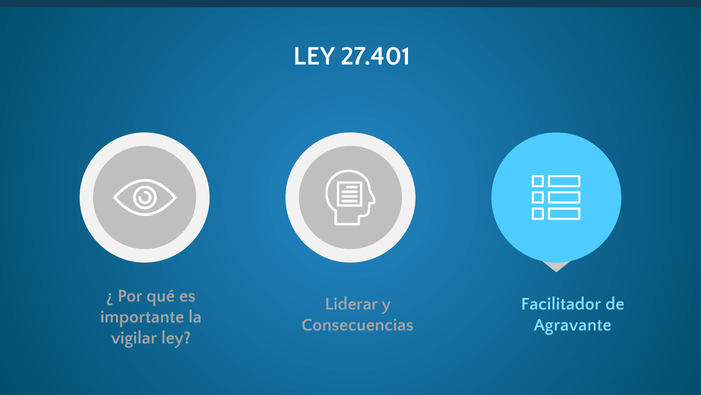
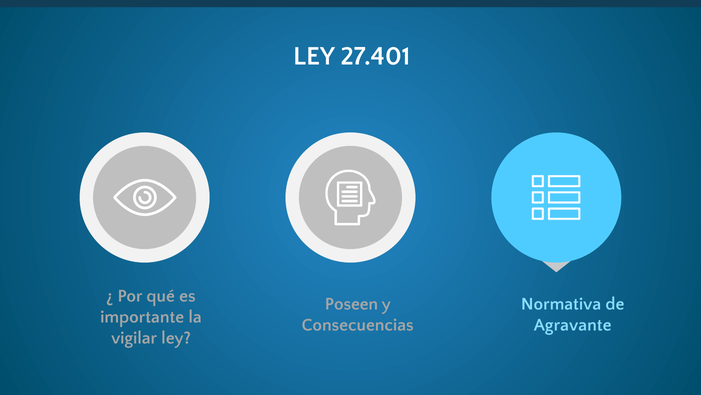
Liderar: Liderar -> Poseen
Facilitador: Facilitador -> Normativa
